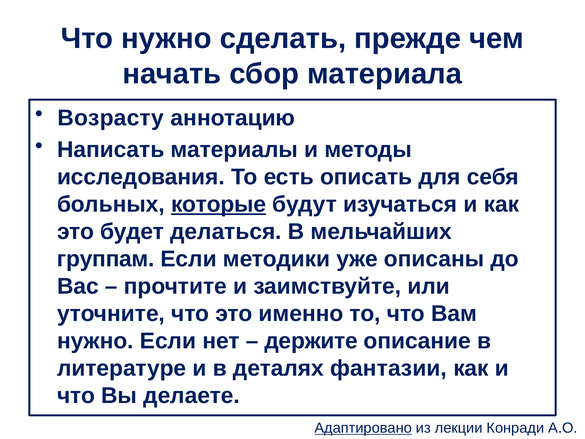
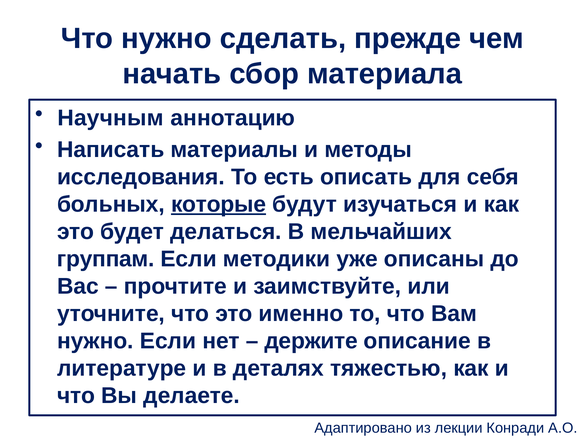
Возрасту: Возрасту -> Научным
фантазии: фантазии -> тяжестью
Адаптировано underline: present -> none
